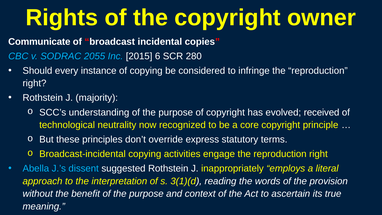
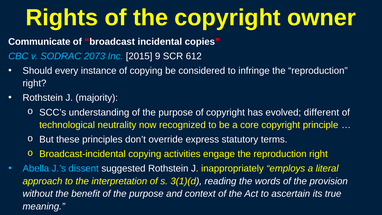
2055: 2055 -> 2073
6: 6 -> 9
280: 280 -> 612
received: received -> different
